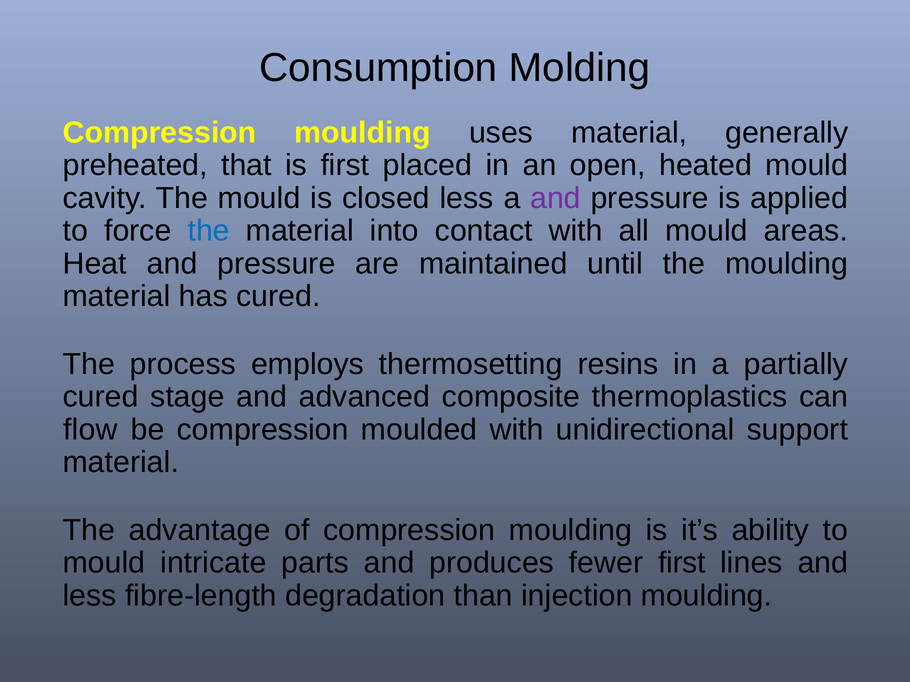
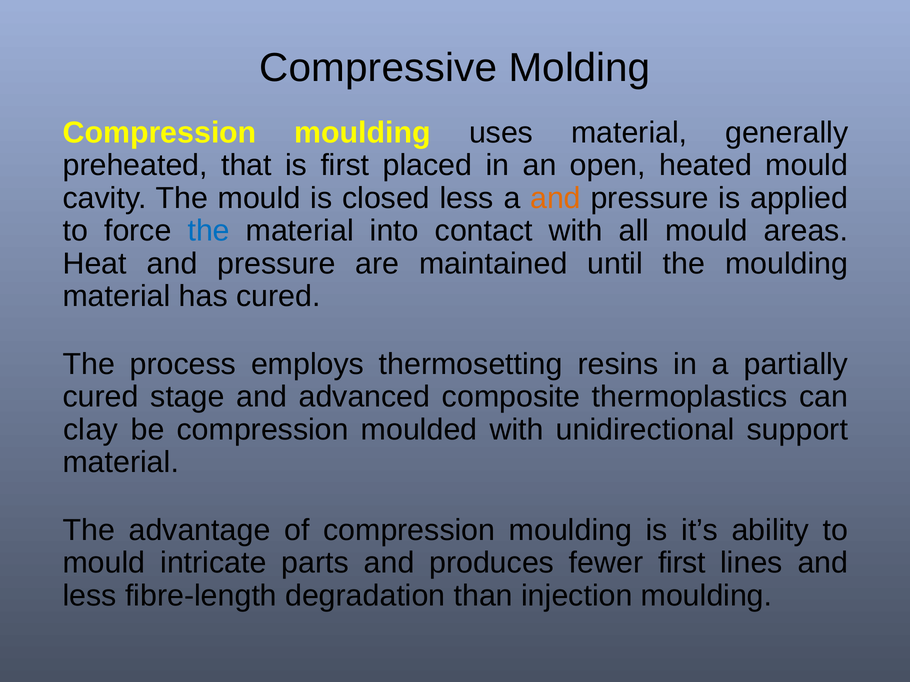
Consumption: Consumption -> Compressive
and at (556, 198) colour: purple -> orange
flow: flow -> clay
